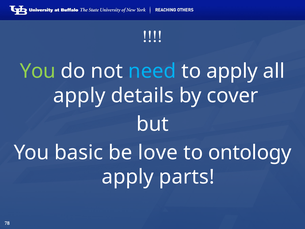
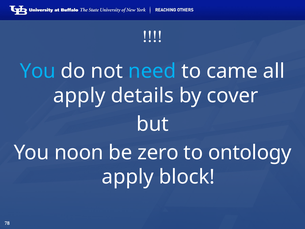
You at (38, 71) colour: light green -> light blue
to apply: apply -> came
basic: basic -> noon
love: love -> zero
parts: parts -> block
